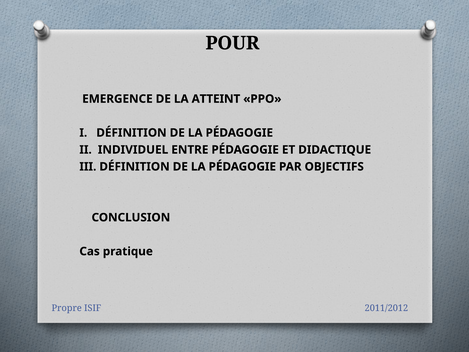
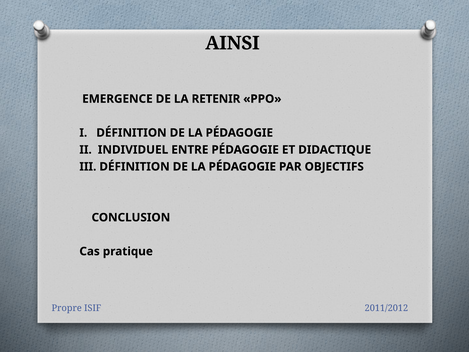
POUR: POUR -> AINSI
ATTEINT: ATTEINT -> RETENIR
